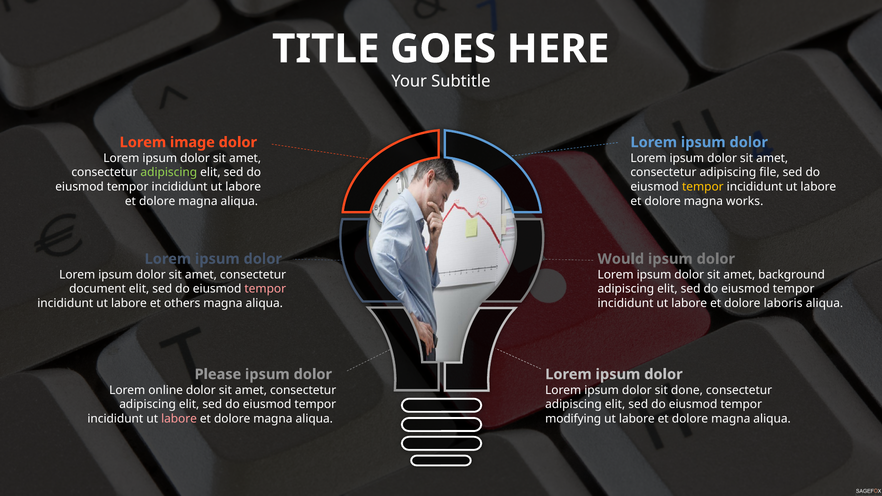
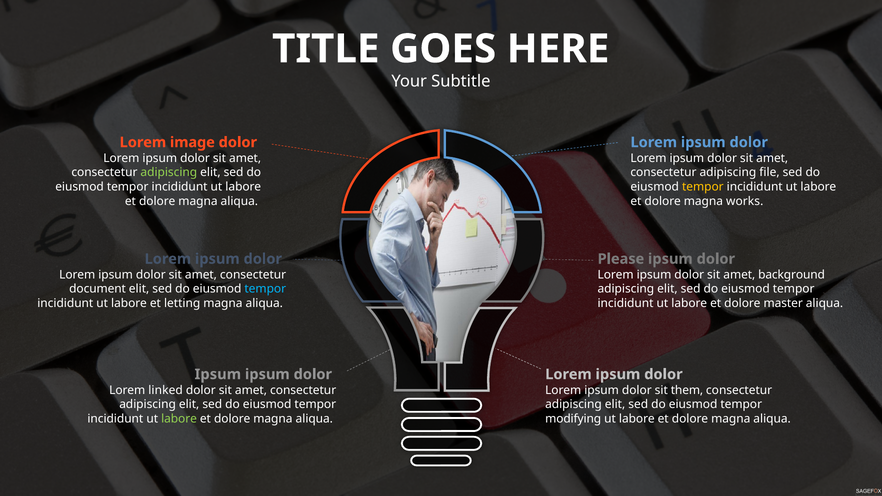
Would: Would -> Please
tempor at (265, 289) colour: pink -> light blue
others: others -> letting
laboris: laboris -> master
Please at (218, 374): Please -> Ipsum
online: online -> linked
done: done -> them
labore at (179, 419) colour: pink -> light green
